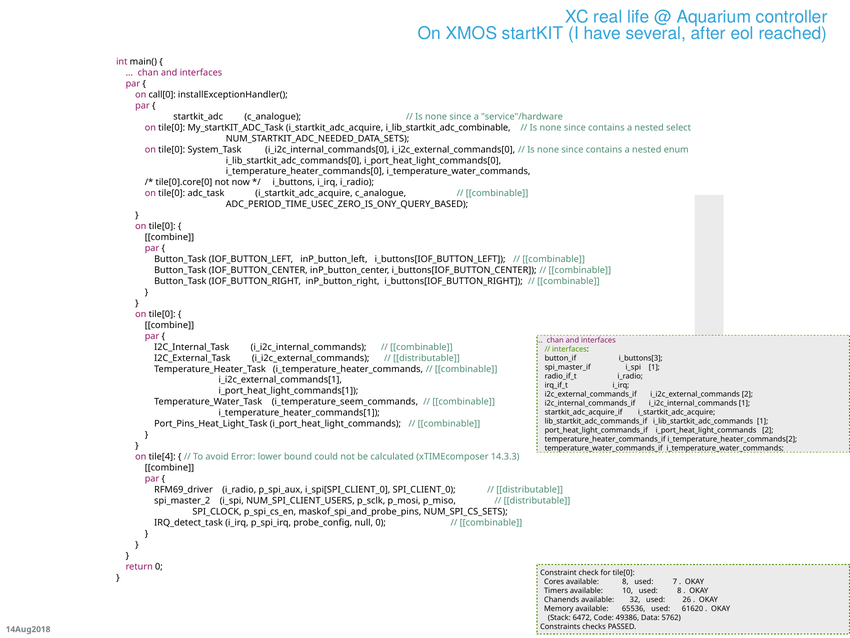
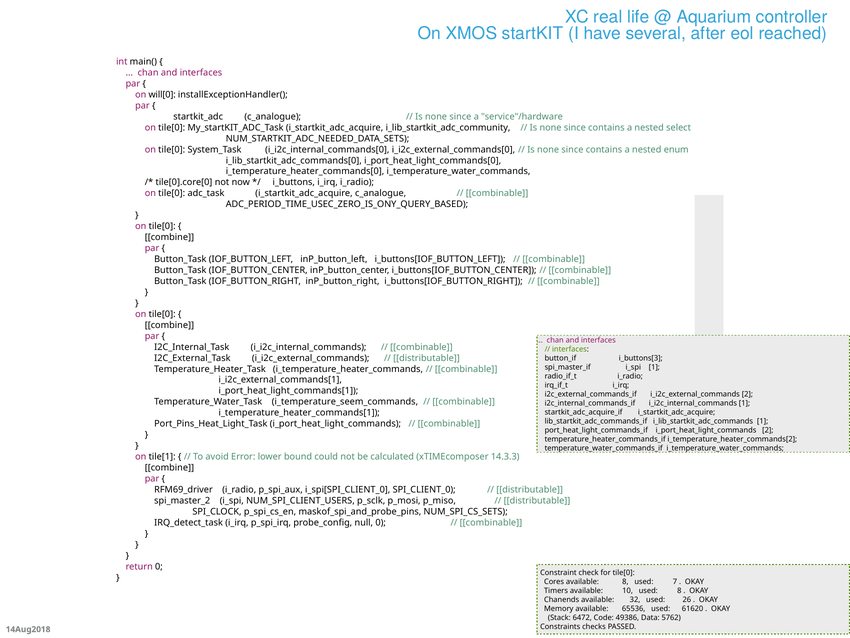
call[0: call[0 -> will[0
i_lib_startkit_adc_combinable: i_lib_startkit_adc_combinable -> i_lib_startkit_adc_community
tile[4: tile[4 -> tile[1
